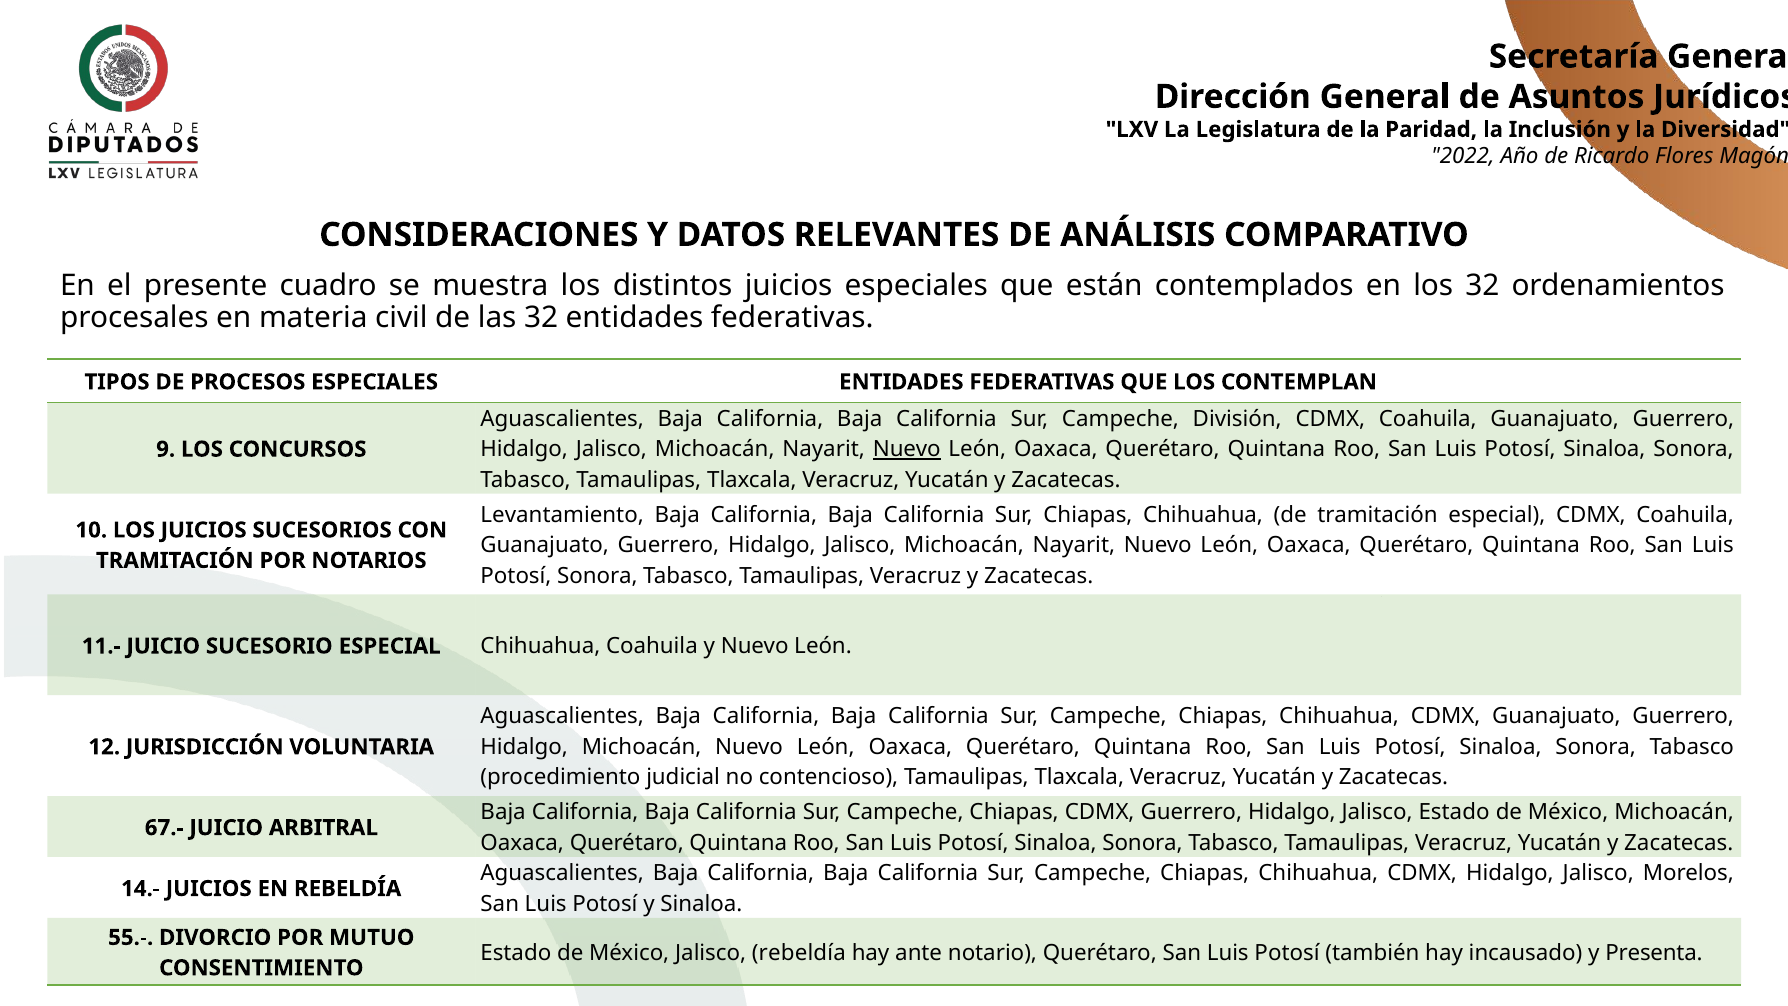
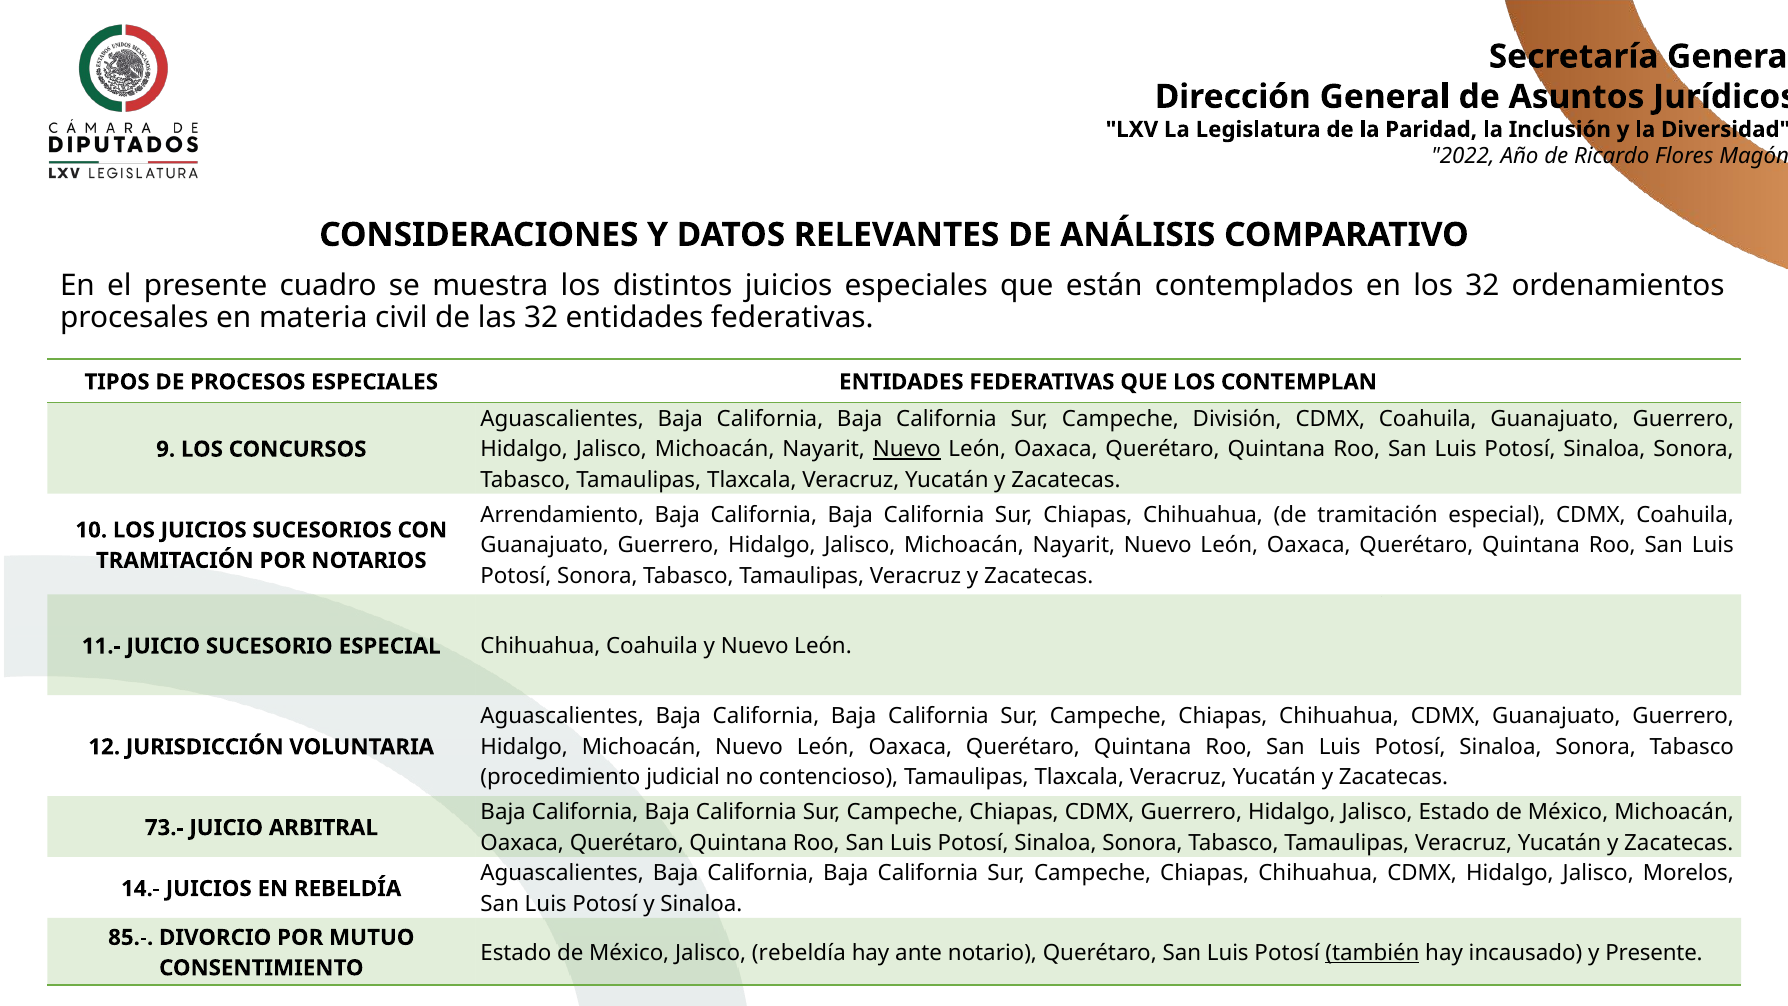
Levantamiento: Levantamiento -> Arrendamiento
67.-: 67.- -> 73.-
55.-: 55.- -> 85.-
también underline: none -> present
y Presenta: Presenta -> Presente
